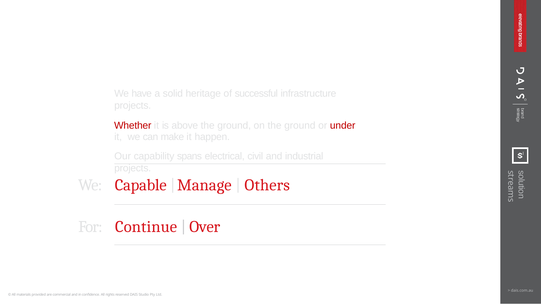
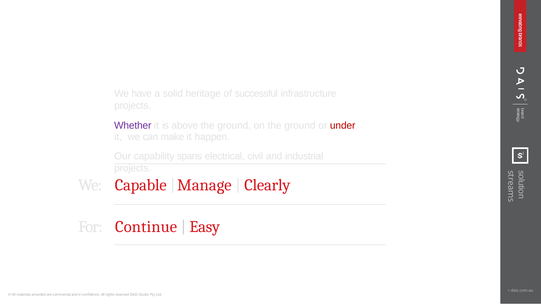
Whether colour: red -> purple
Others: Others -> Clearly
Over: Over -> Easy
